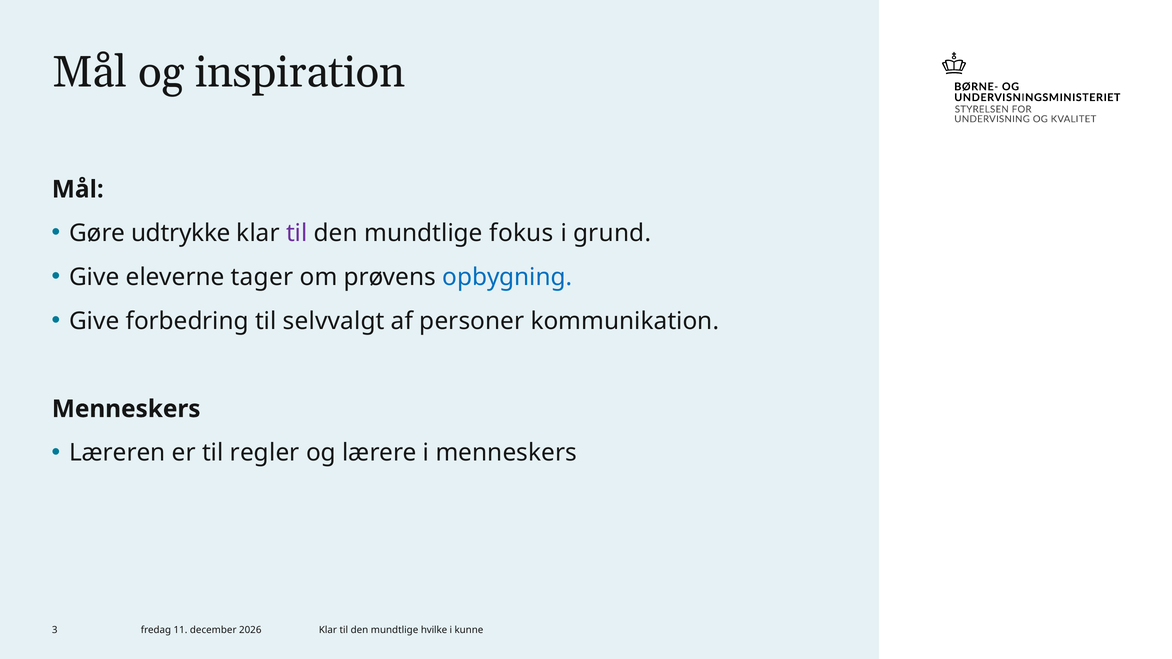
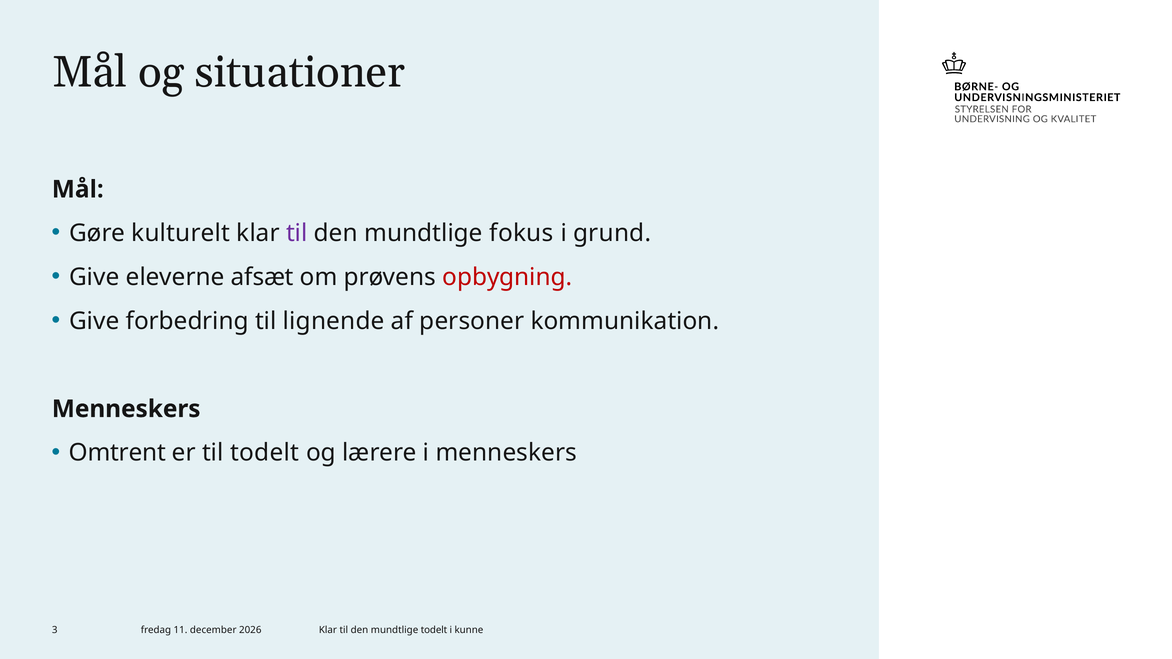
inspiration: inspiration -> situationer
udtrykke: udtrykke -> kulturelt
tager: tager -> afsæt
opbygning colour: blue -> red
selvvalgt: selvvalgt -> lignende
Læreren: Læreren -> Omtrent
til regler: regler -> todelt
mundtlige hvilke: hvilke -> todelt
